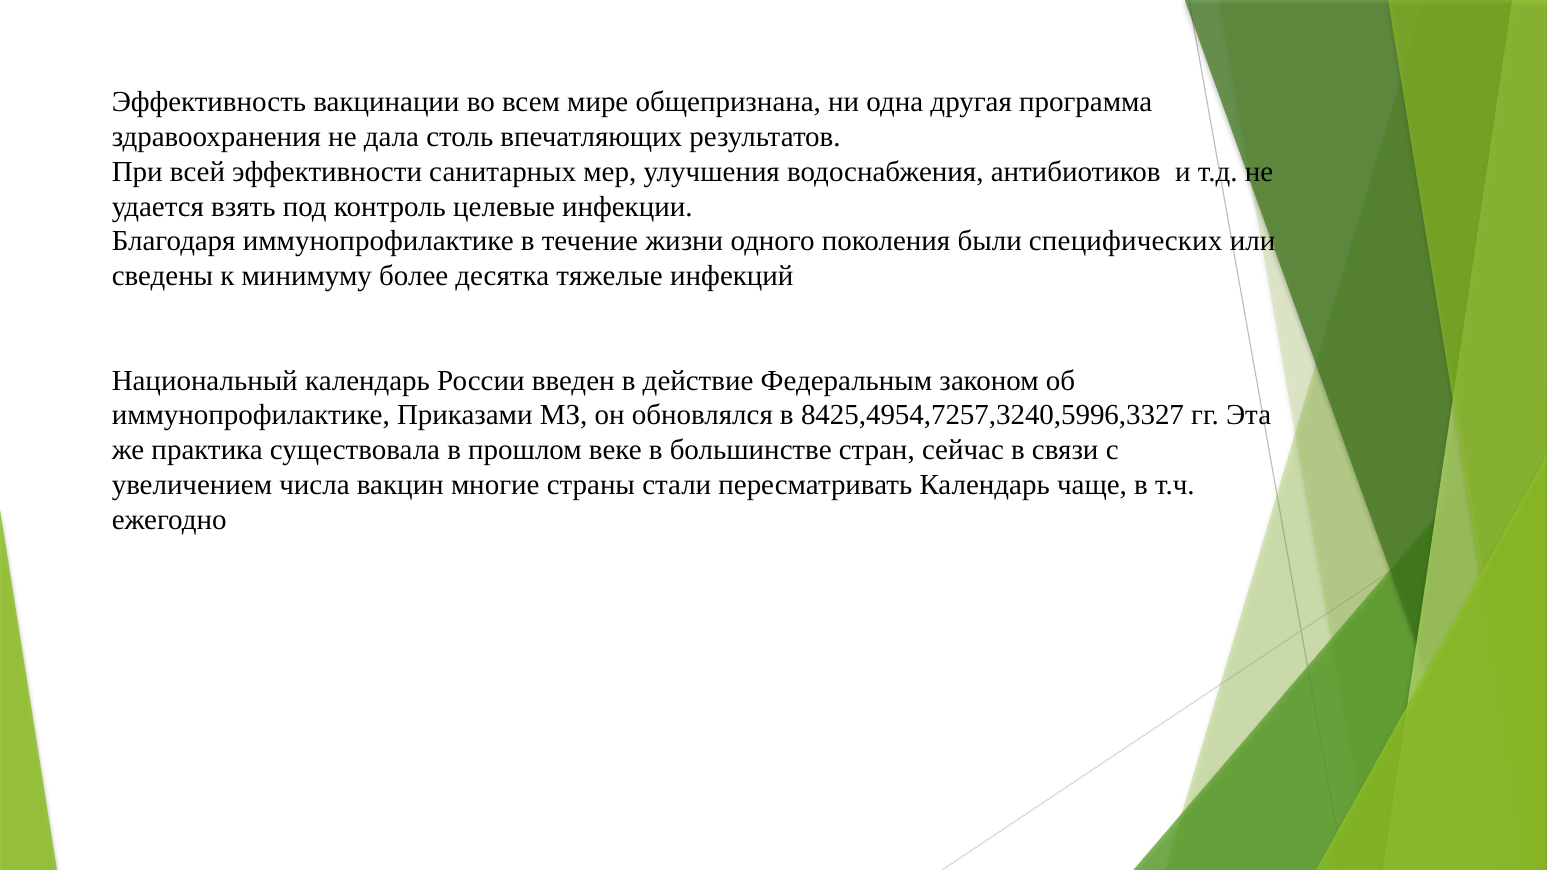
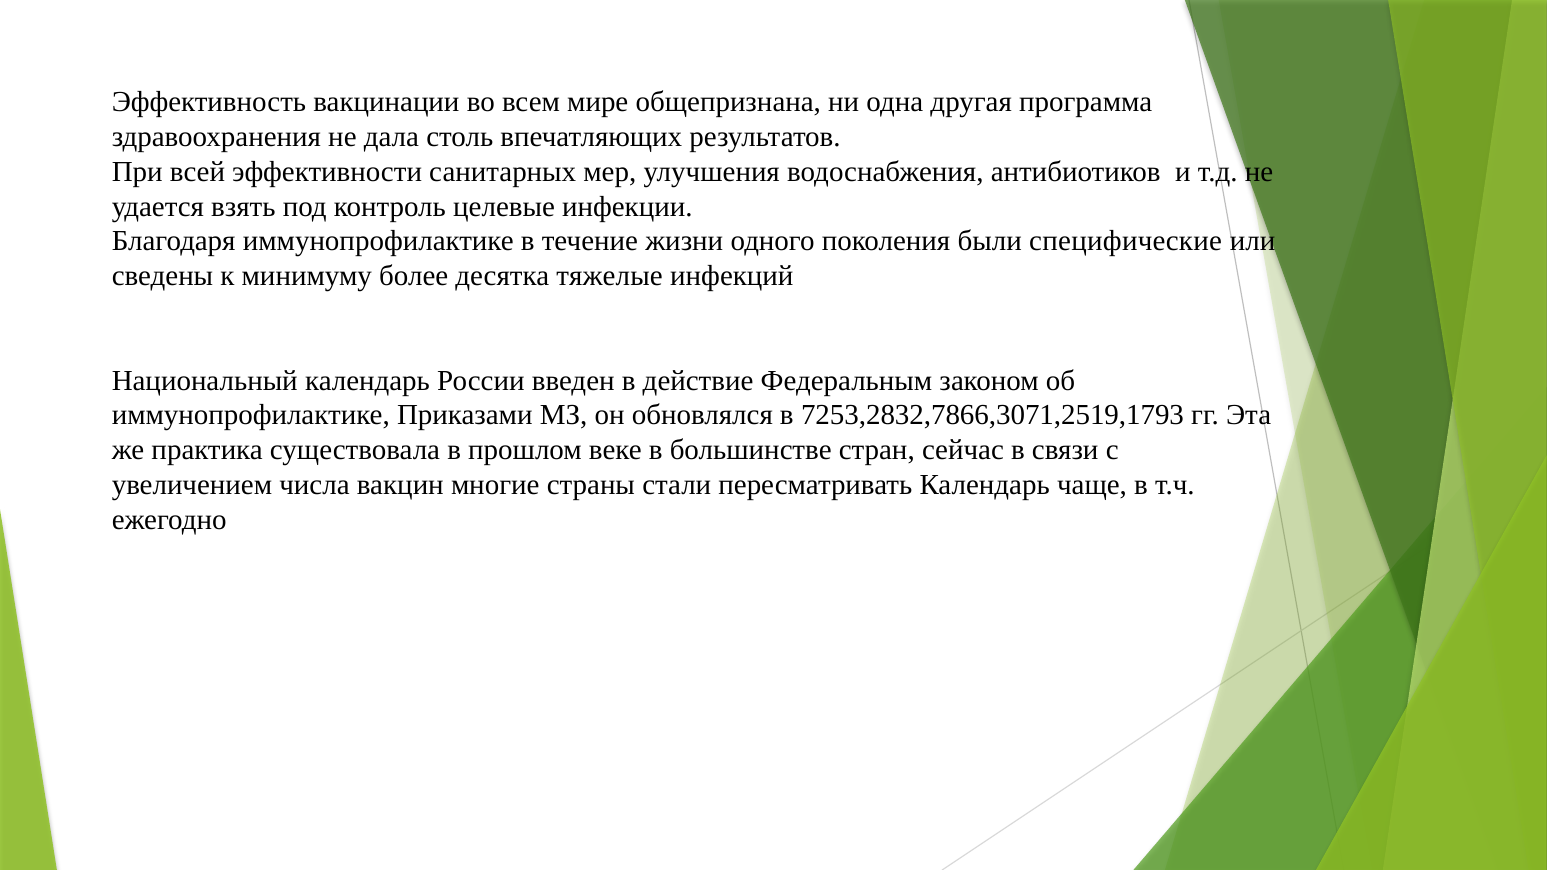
специфических: специфических -> специфические
8425,4954,7257,3240,5996,3327: 8425,4954,7257,3240,5996,3327 -> 7253,2832,7866,3071,2519,1793
